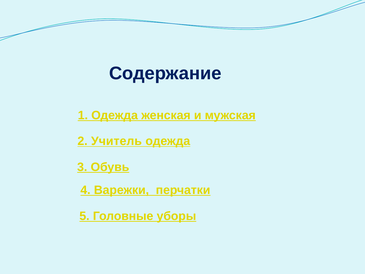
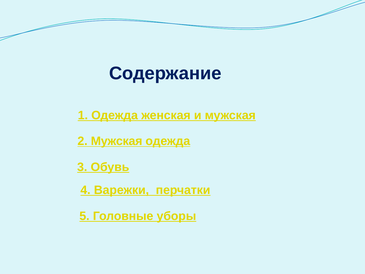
2 Учитель: Учитель -> Мужская
